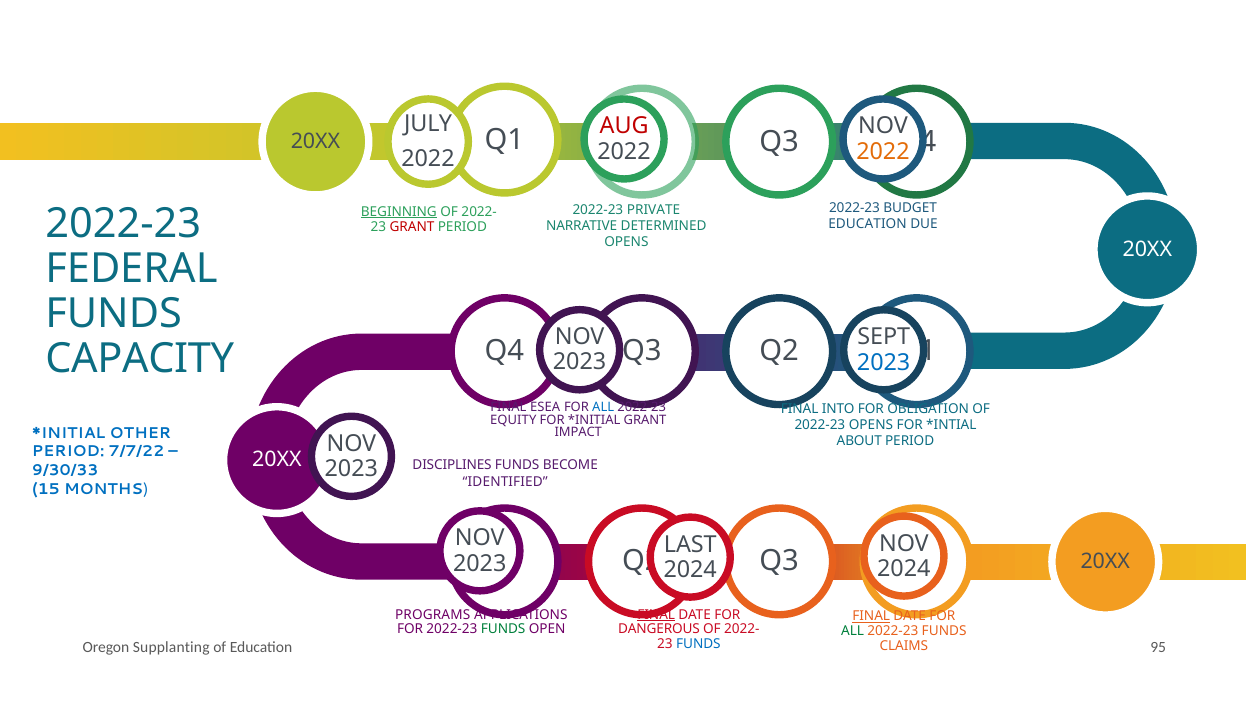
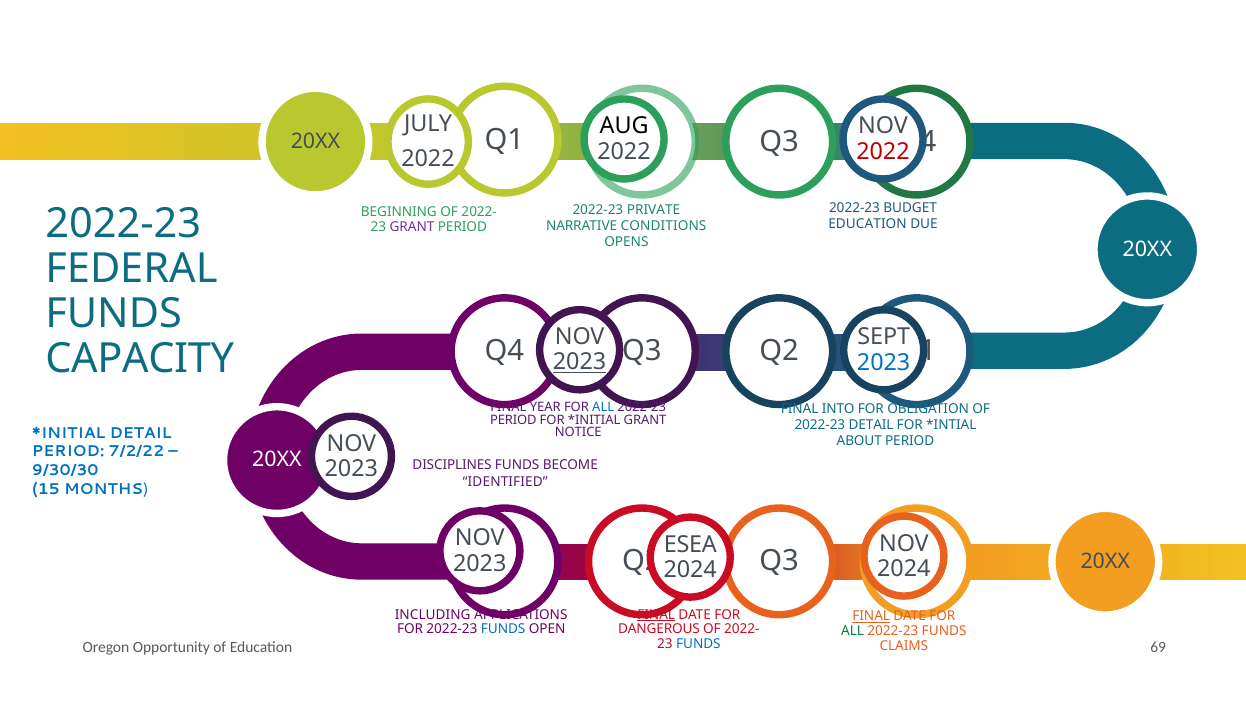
AUG colour: red -> black
2022 at (883, 151) colour: orange -> red
BEGINNING underline: present -> none
DETERMINED: DETERMINED -> CONDITIONS
GRANT at (412, 227) colour: red -> purple
2023 at (580, 362) underline: none -> present
ESEA: ESEA -> YEAR
EQUITY at (513, 420): EQUITY -> PERIOD
2022-23 OPENS: OPENS -> DETAIL
OTHER at (140, 433): OTHER -> DETAIL
IMPACT: IMPACT -> NOTICE
7/7/22: 7/7/22 -> 7/2/22
9/30/33: 9/30/33 -> 9/30/30
LAST: LAST -> ESEA
PROGRAMS: PROGRAMS -> INCLUDING
FUNDS at (503, 629) colour: green -> blue
Supplanting: Supplanting -> Opportunity
95: 95 -> 69
